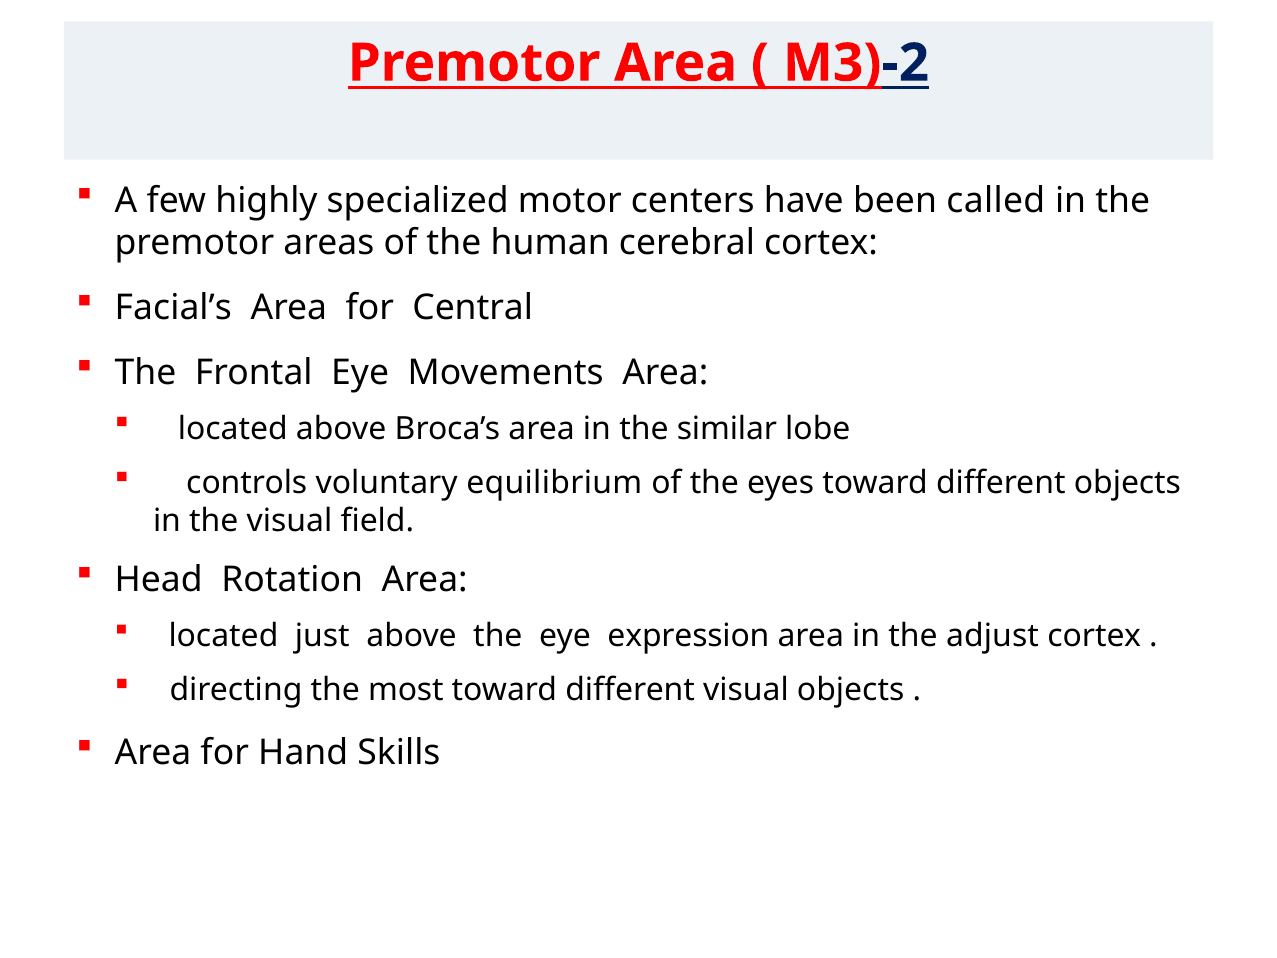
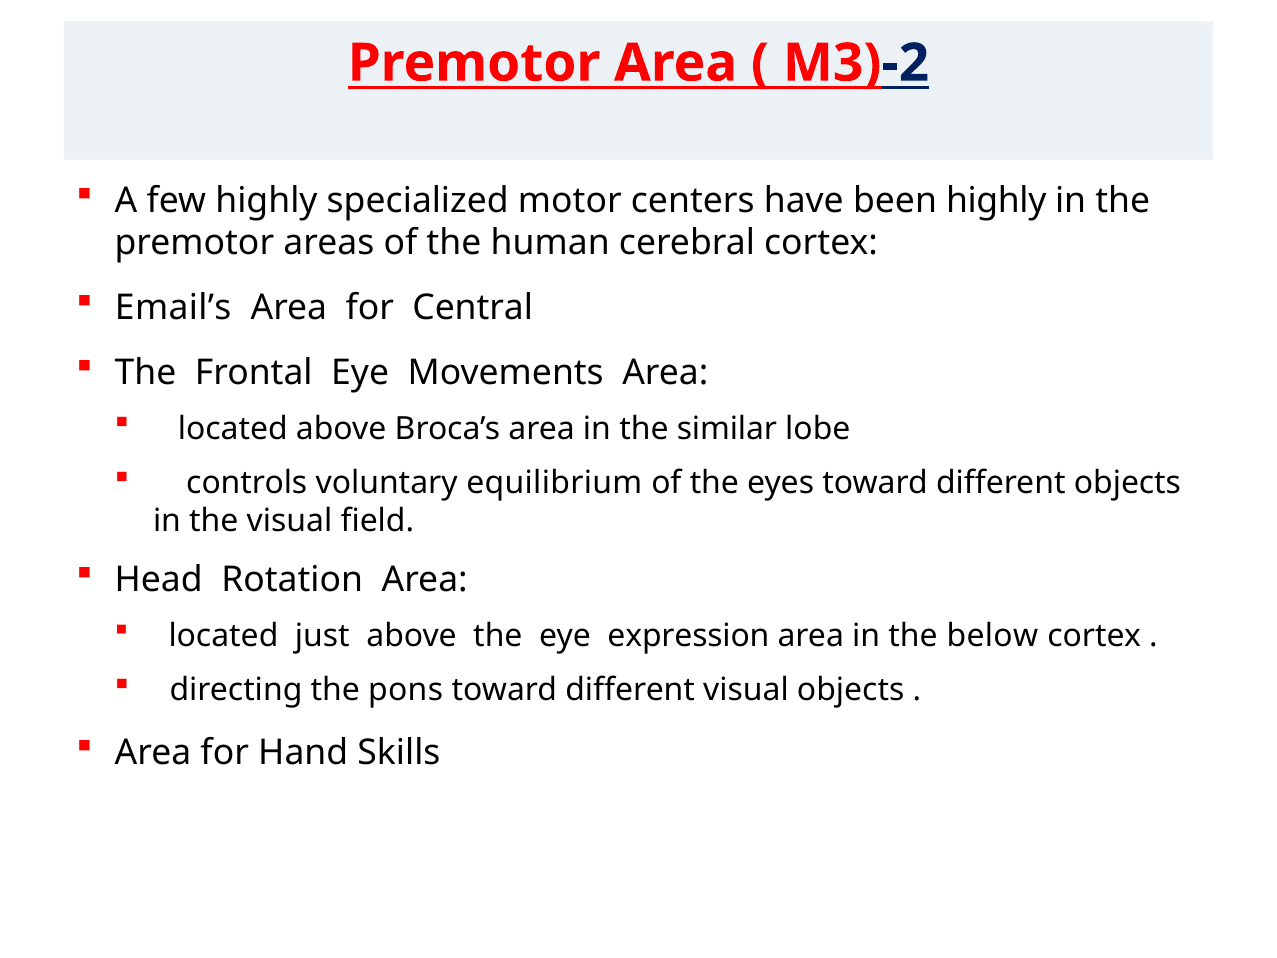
been called: called -> highly
Facial’s: Facial’s -> Email’s
adjust: adjust -> below
most: most -> pons
